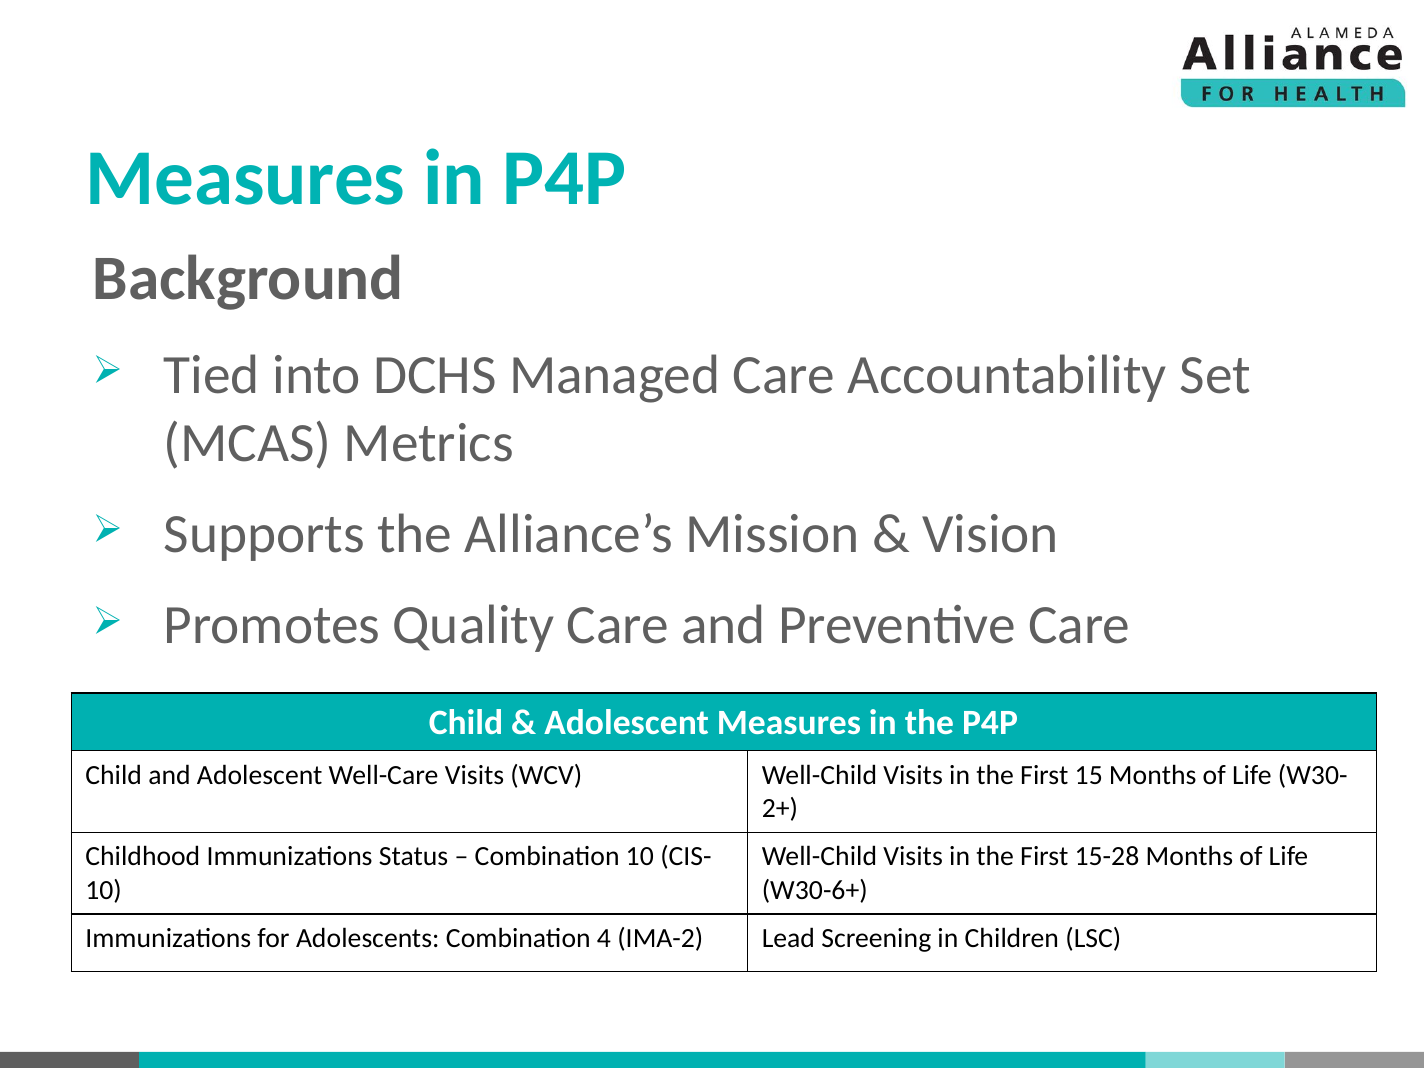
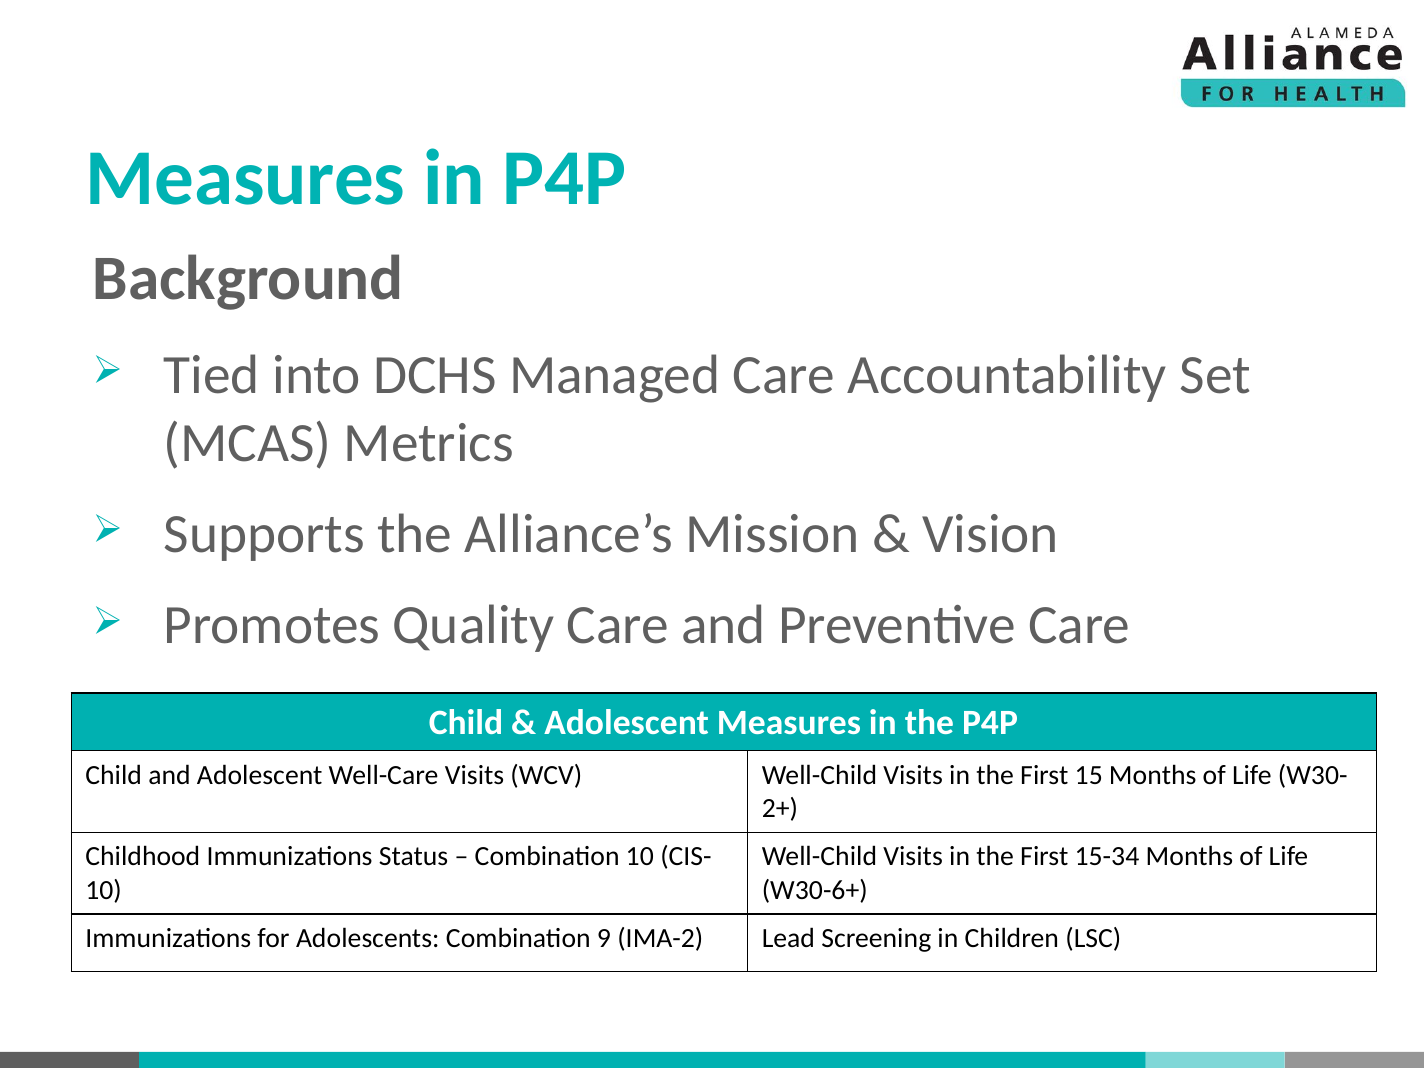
15-28: 15-28 -> 15-34
4: 4 -> 9
